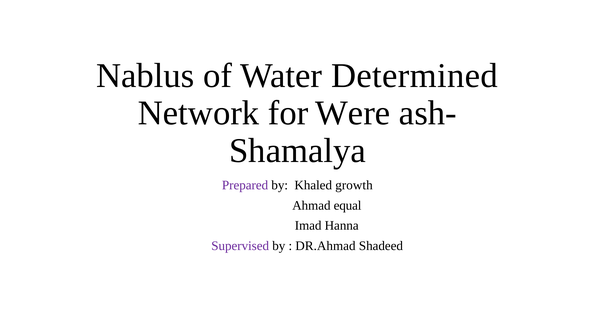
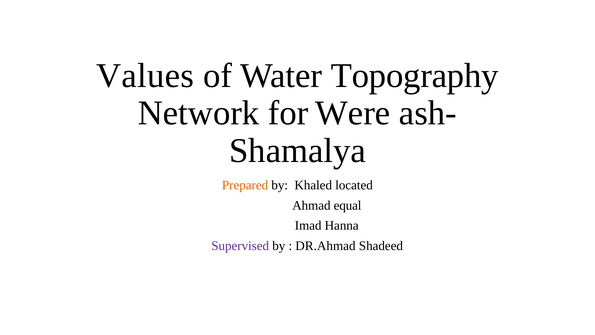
Nablus: Nablus -> Values
Determined: Determined -> Topography
Prepared colour: purple -> orange
growth: growth -> located
